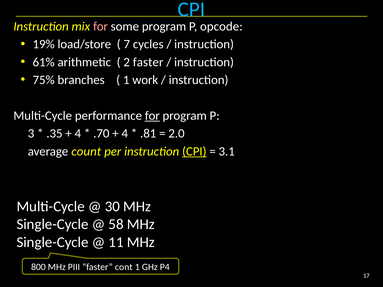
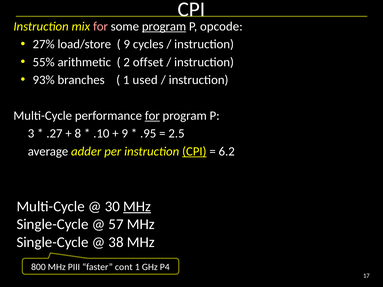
CPI at (191, 9) colour: light blue -> white
program at (164, 26) underline: none -> present
19%: 19% -> 27%
7 at (127, 44): 7 -> 9
61%: 61% -> 55%
2 faster: faster -> offset
75%: 75% -> 93%
work: work -> used
.35: .35 -> .27
4 at (78, 134): 4 -> 8
.70: .70 -> .10
4 at (125, 134): 4 -> 9
.81: .81 -> .95
2.0: 2.0 -> 2.5
count: count -> adder
3.1: 3.1 -> 6.2
MHz at (137, 207) underline: none -> present
58: 58 -> 57
11: 11 -> 38
